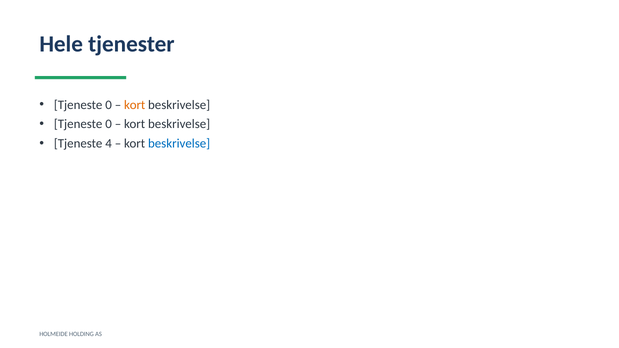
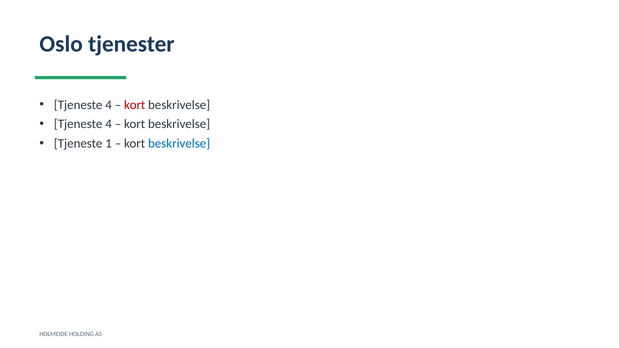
Hele: Hele -> Oslo
0 at (109, 105): 0 -> 4
kort at (135, 105) colour: orange -> red
0 at (109, 124): 0 -> 4
4: 4 -> 1
